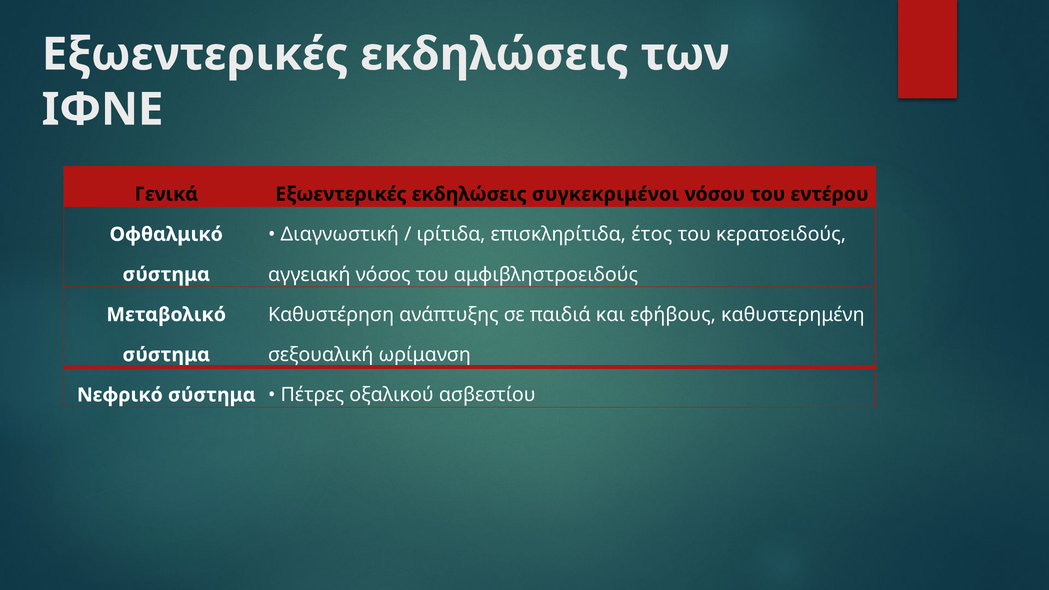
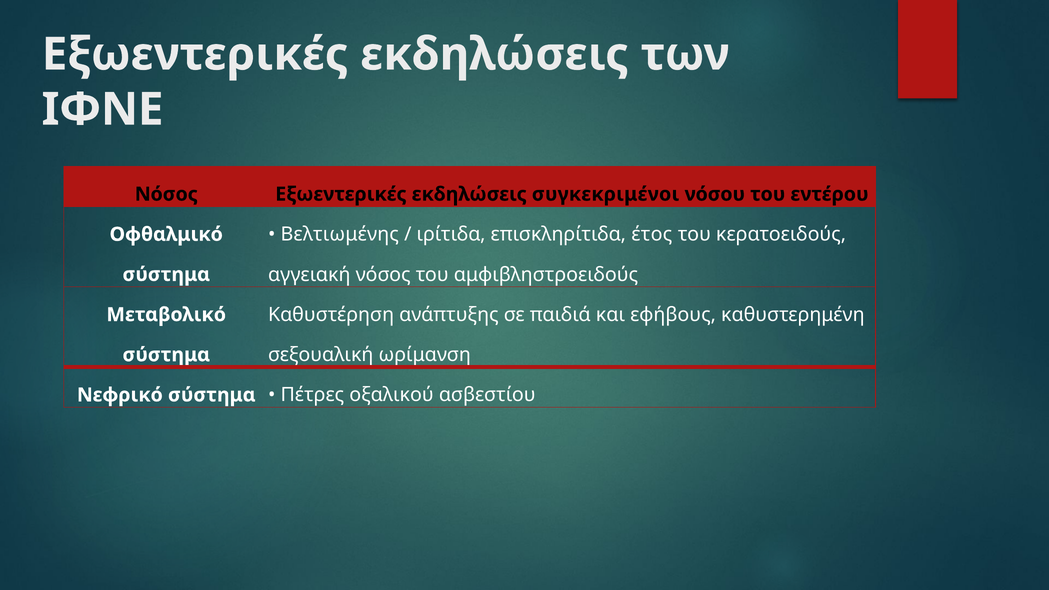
Γενικά at (166, 194): Γενικά -> Νόσος
Διαγνωστική: Διαγνωστική -> Βελτιωμένης
